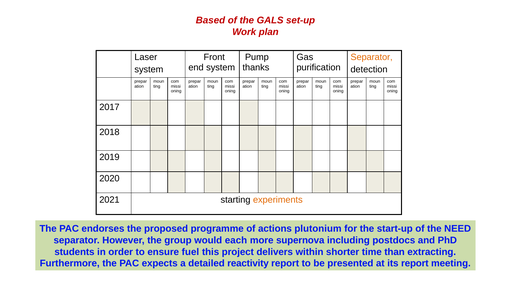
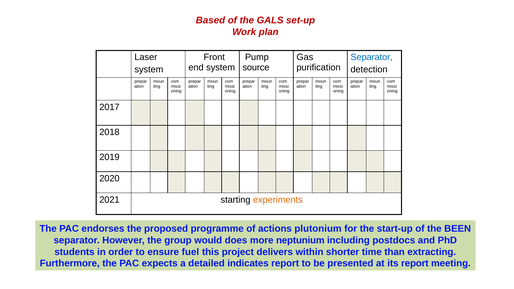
Separator at (372, 57) colour: orange -> blue
thanks: thanks -> source
NEED: NEED -> BEEN
each: each -> does
supernova: supernova -> neptunium
reactivity: reactivity -> indicates
